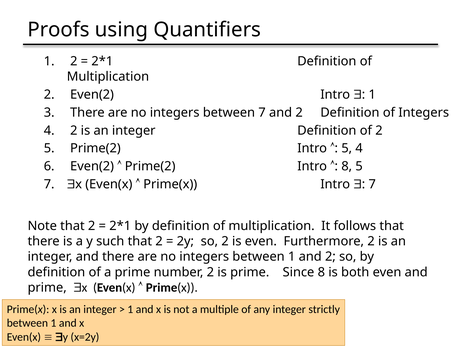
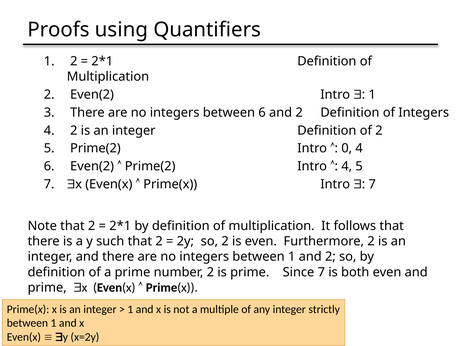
between 7: 7 -> 6
5 at (347, 148): 5 -> 0
8 at (347, 166): 8 -> 4
Since 8: 8 -> 7
